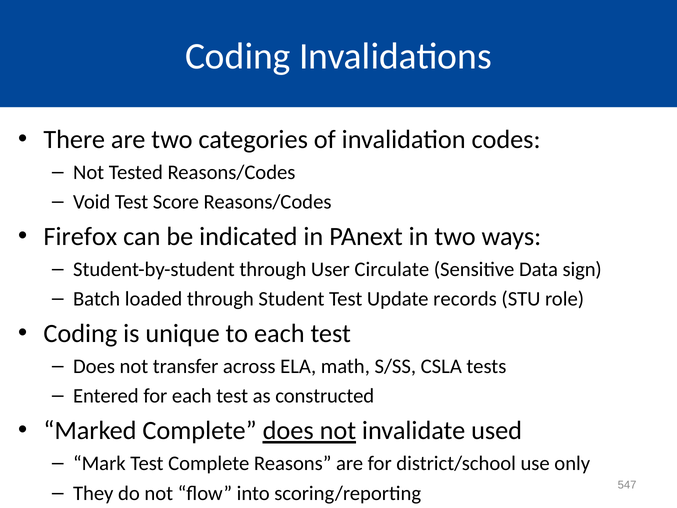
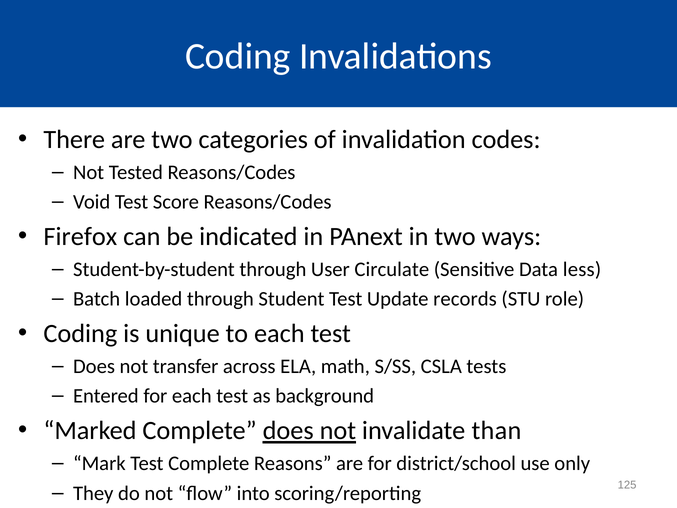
sign: sign -> less
constructed: constructed -> background
used: used -> than
547: 547 -> 125
